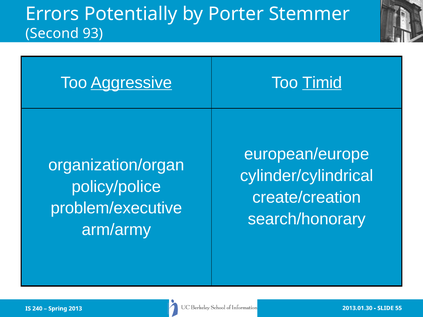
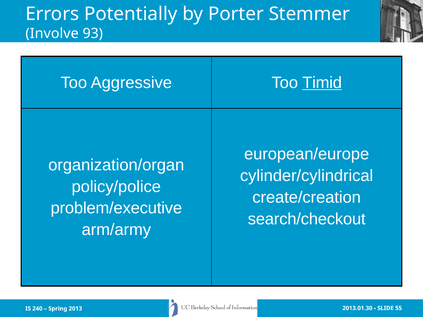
Second: Second -> Involve
Aggressive underline: present -> none
search/honorary: search/honorary -> search/checkout
